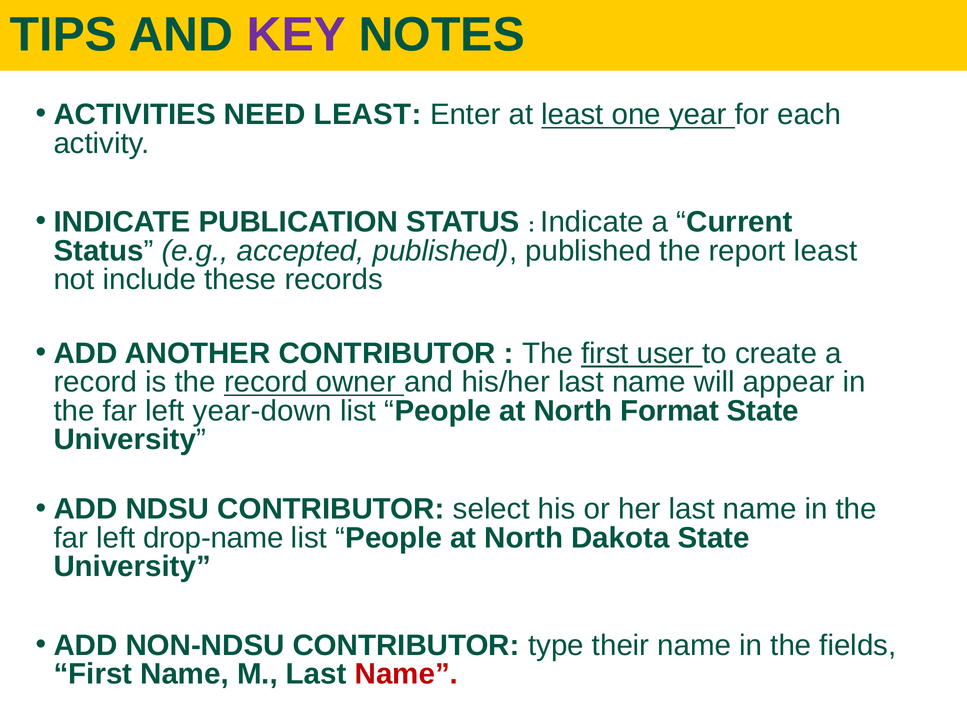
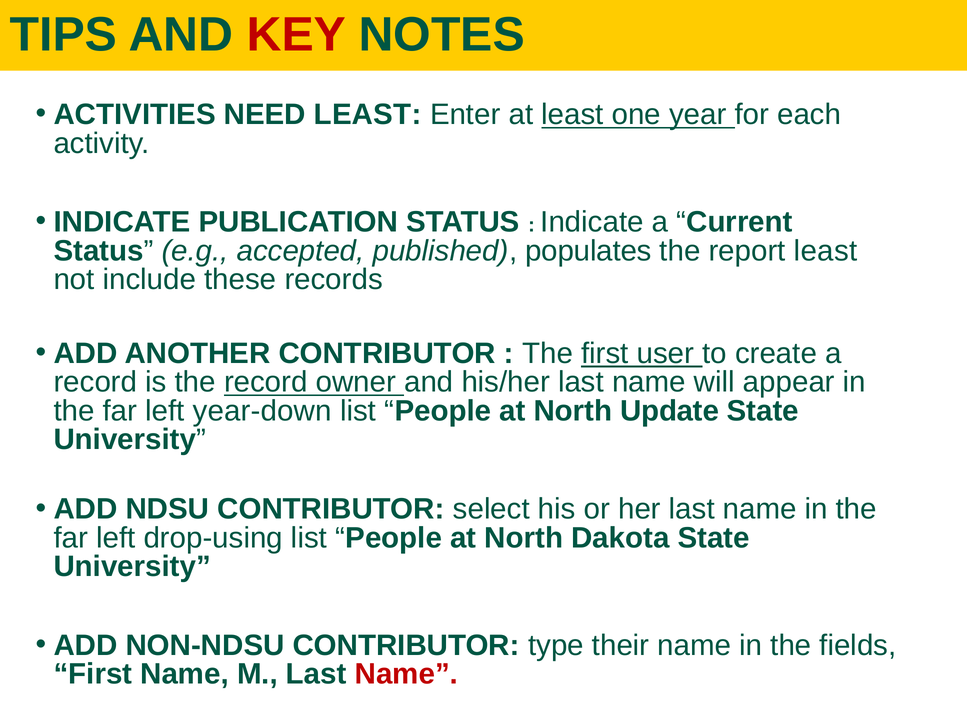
KEY colour: purple -> red
published published: published -> populates
Format: Format -> Update
drop-name: drop-name -> drop-using
